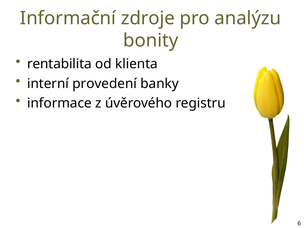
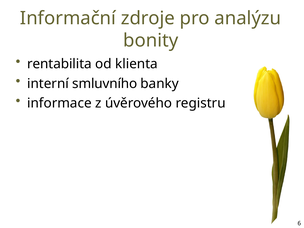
provedení: provedení -> smluvního
